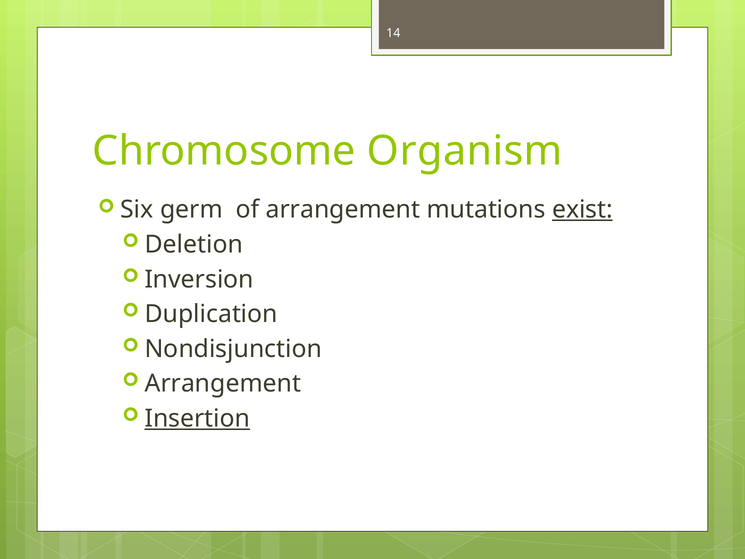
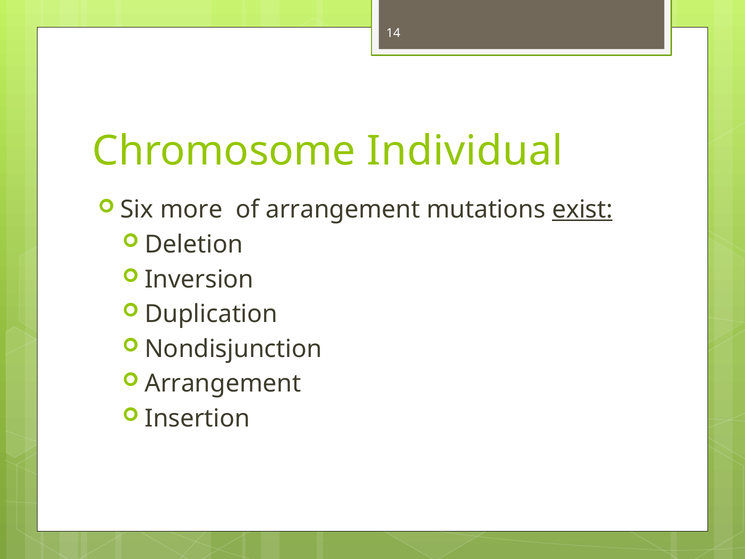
Organism: Organism -> Individual
germ: germ -> more
Insertion underline: present -> none
